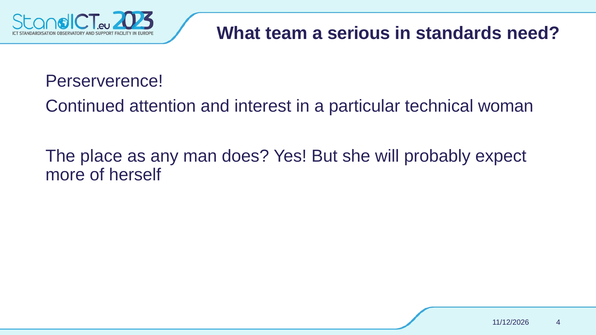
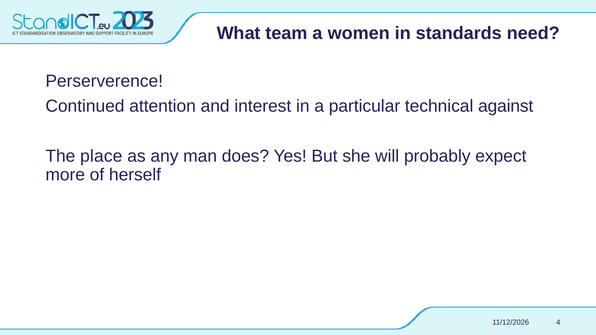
serious: serious -> women
woman: woman -> against
